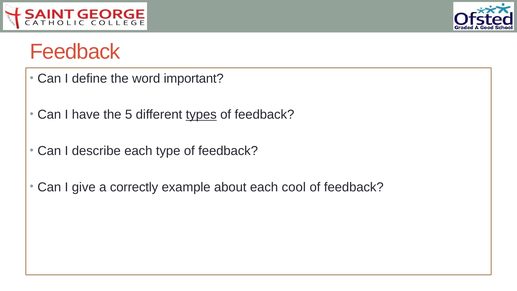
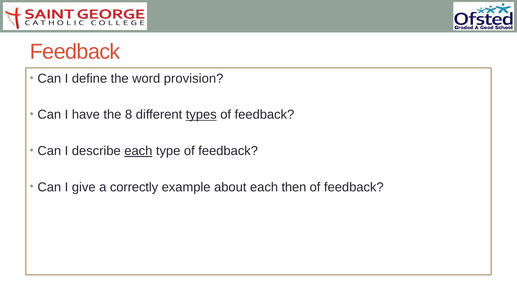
important: important -> provision
5: 5 -> 8
each at (138, 151) underline: none -> present
cool: cool -> then
